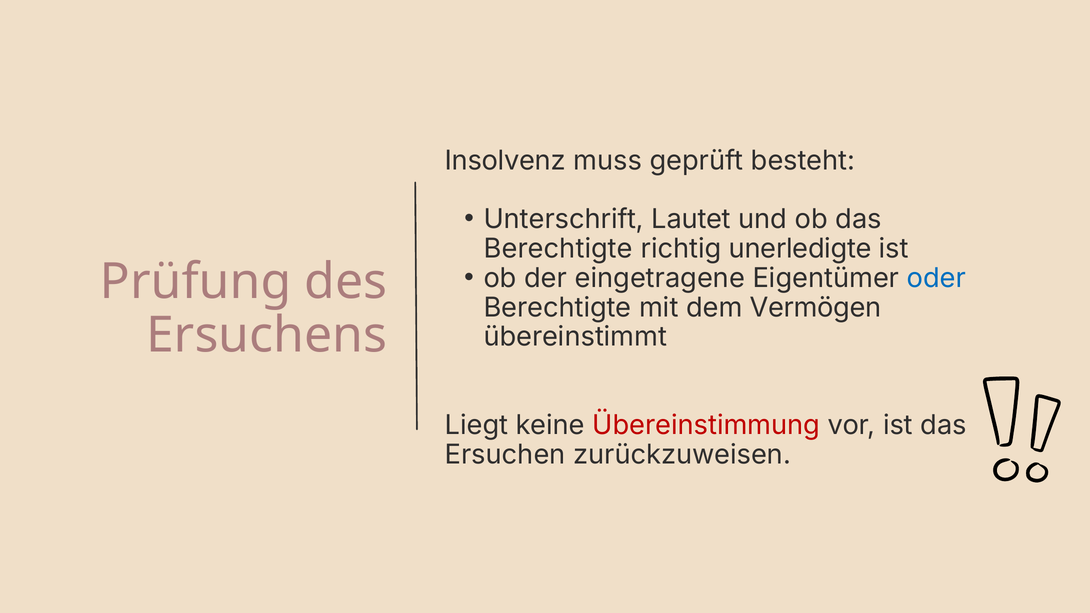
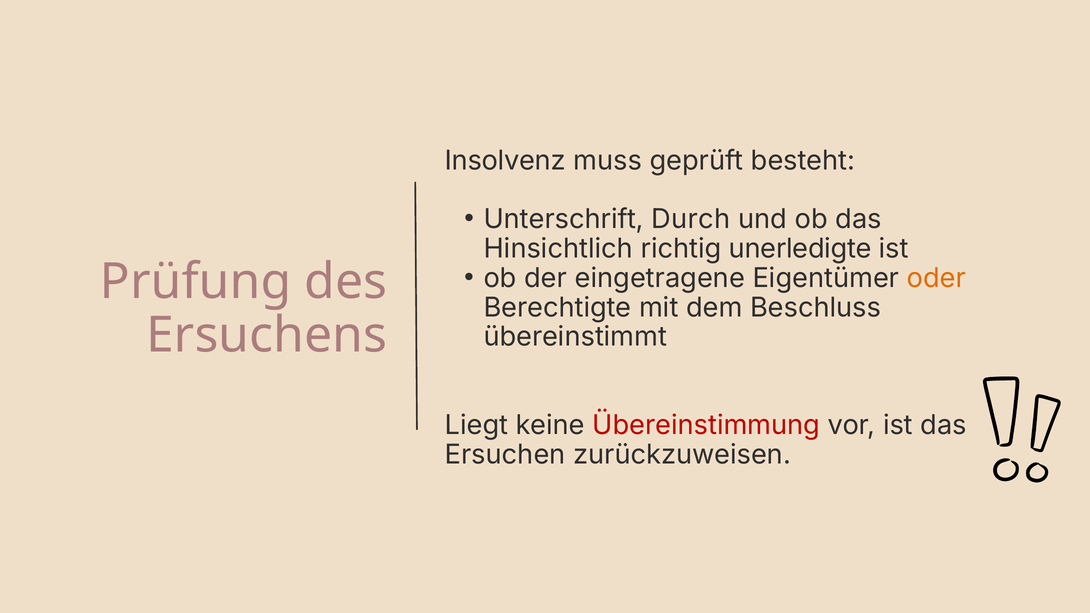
Lautet: Lautet -> Durch
Berechtigte at (558, 249): Berechtigte -> Hinsichtlich
oder colour: blue -> orange
Vermögen: Vermögen -> Beschluss
